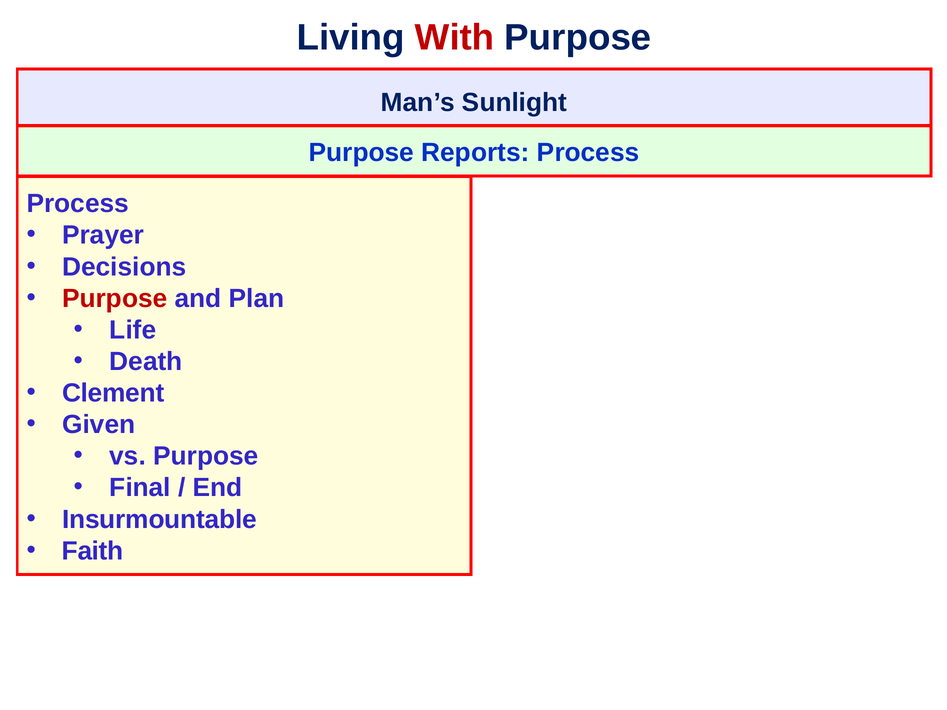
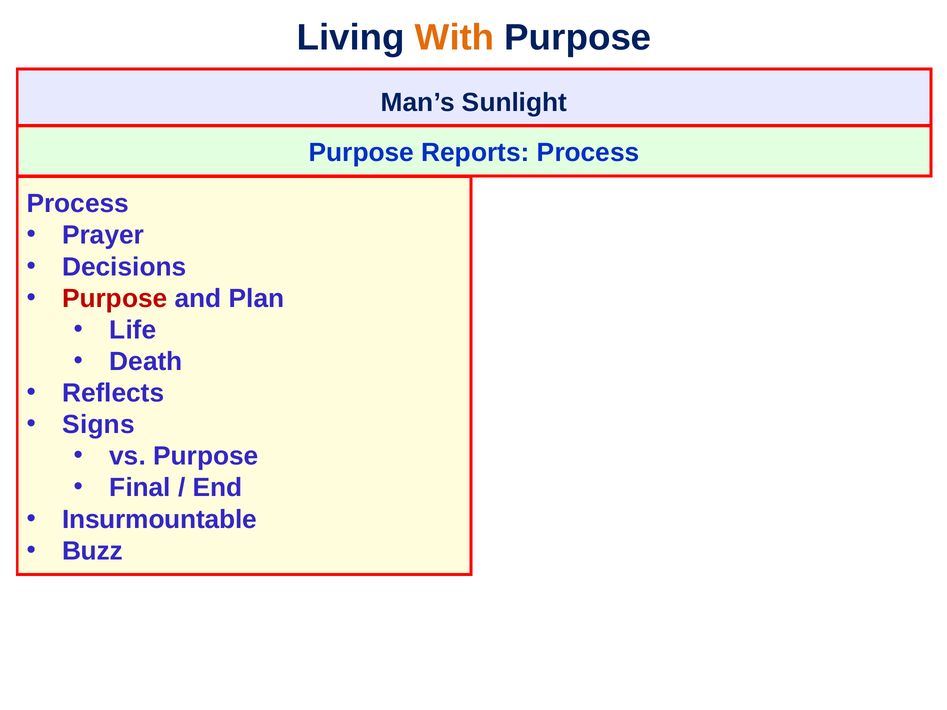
With colour: red -> orange
Clement: Clement -> Reflects
Given: Given -> Signs
Faith: Faith -> Buzz
